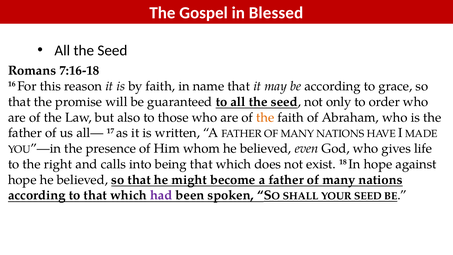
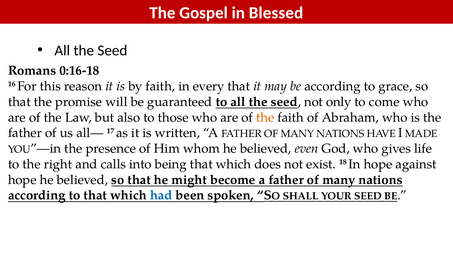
7:16-18: 7:16-18 -> 0:16-18
name: name -> every
order: order -> come
had colour: purple -> blue
